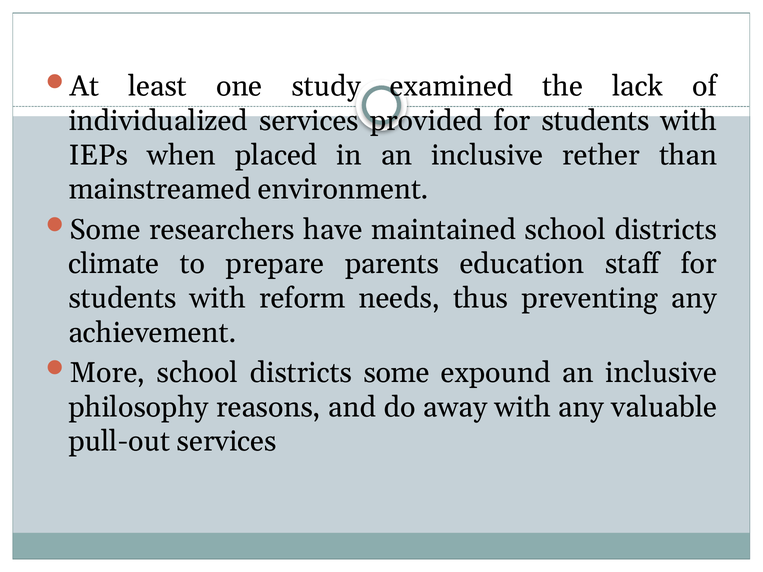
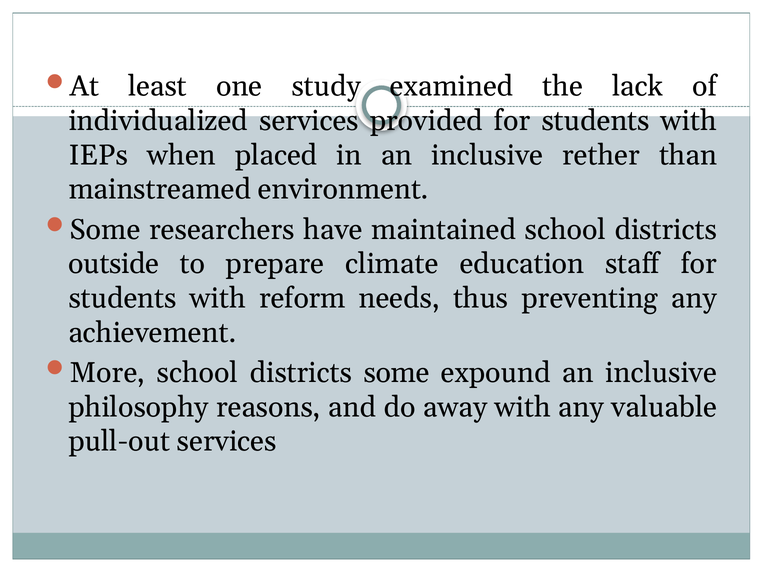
climate: climate -> outside
parents: parents -> climate
